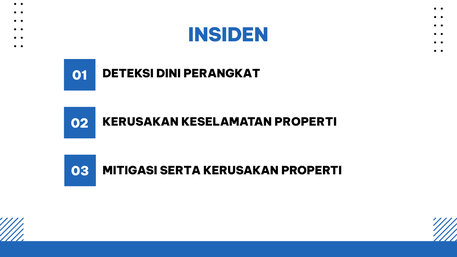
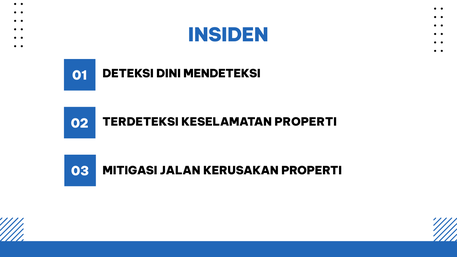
PERANGKAT: PERANGKAT -> MENDETEKSI
KERUSAKAN at (141, 122): KERUSAKAN -> TERDETEKSI
SERTA: SERTA -> JALAN
